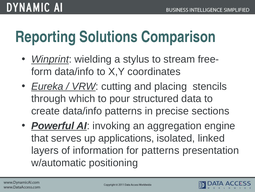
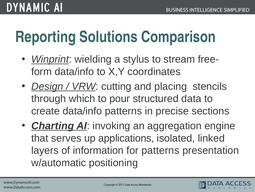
Eureka: Eureka -> Design
Powerful: Powerful -> Charting
